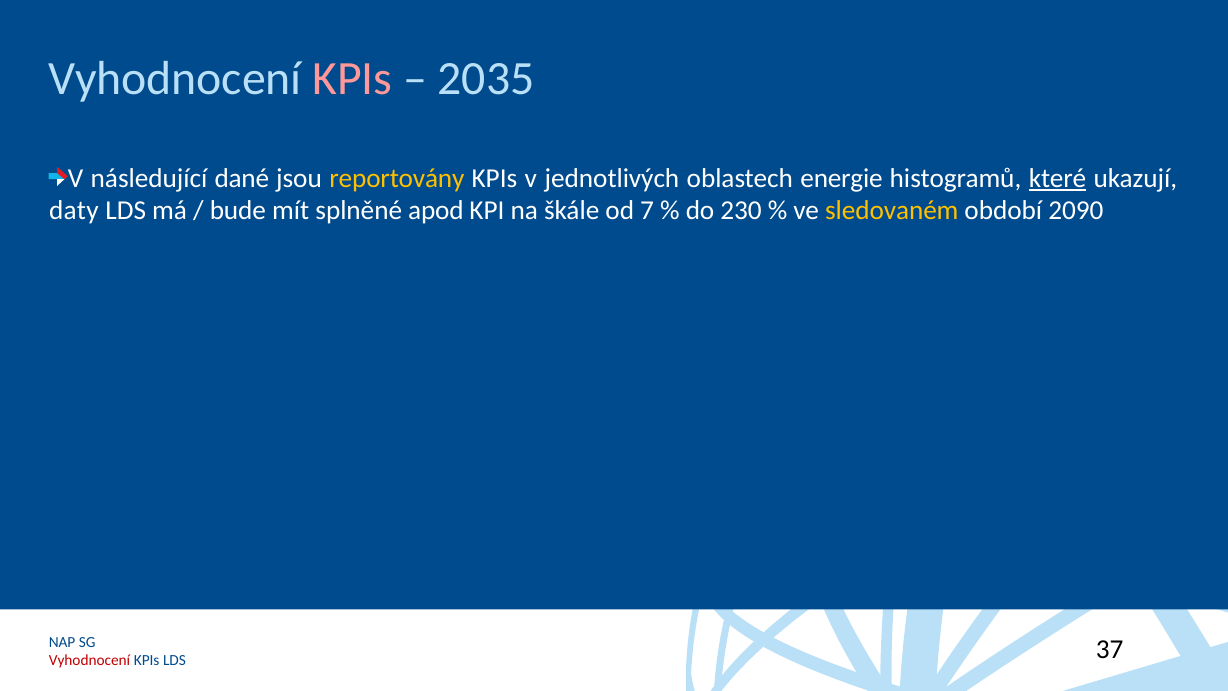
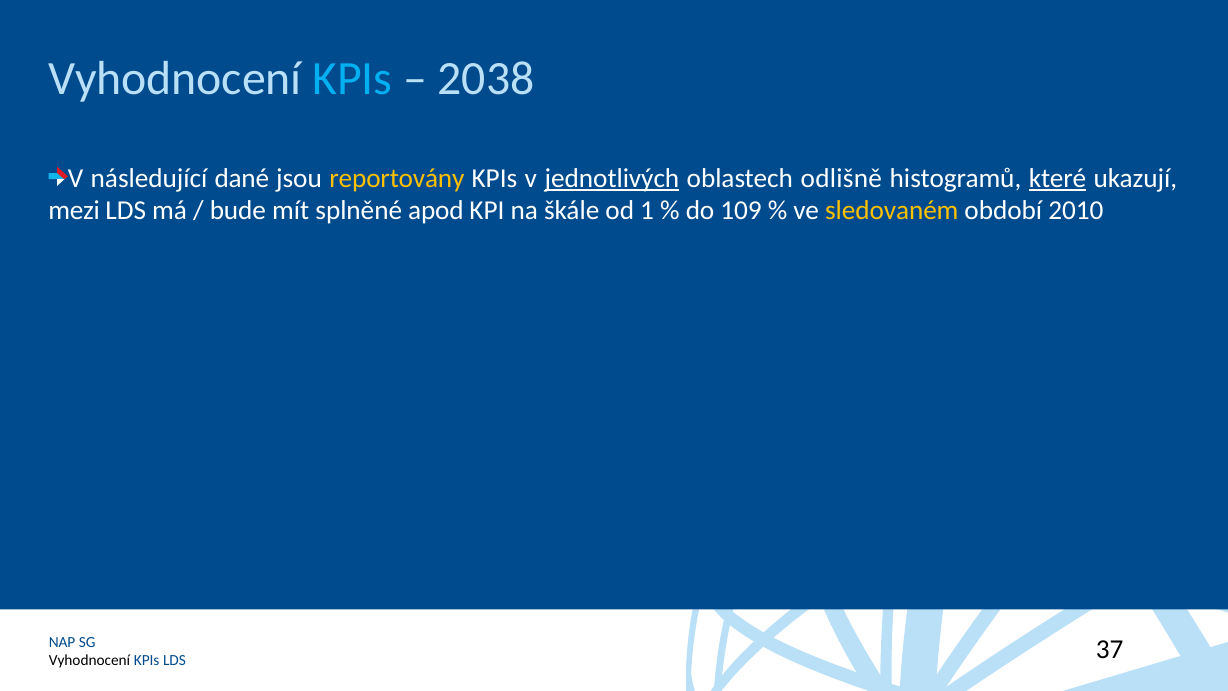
KPIs at (352, 79) colour: pink -> light blue
2035: 2035 -> 2038
jednotlivých underline: none -> present
energie: energie -> odlišně
daty: daty -> mezi
7: 7 -> 1
230: 230 -> 109
2090: 2090 -> 2010
Vyhodnocení at (90, 660) colour: red -> black
